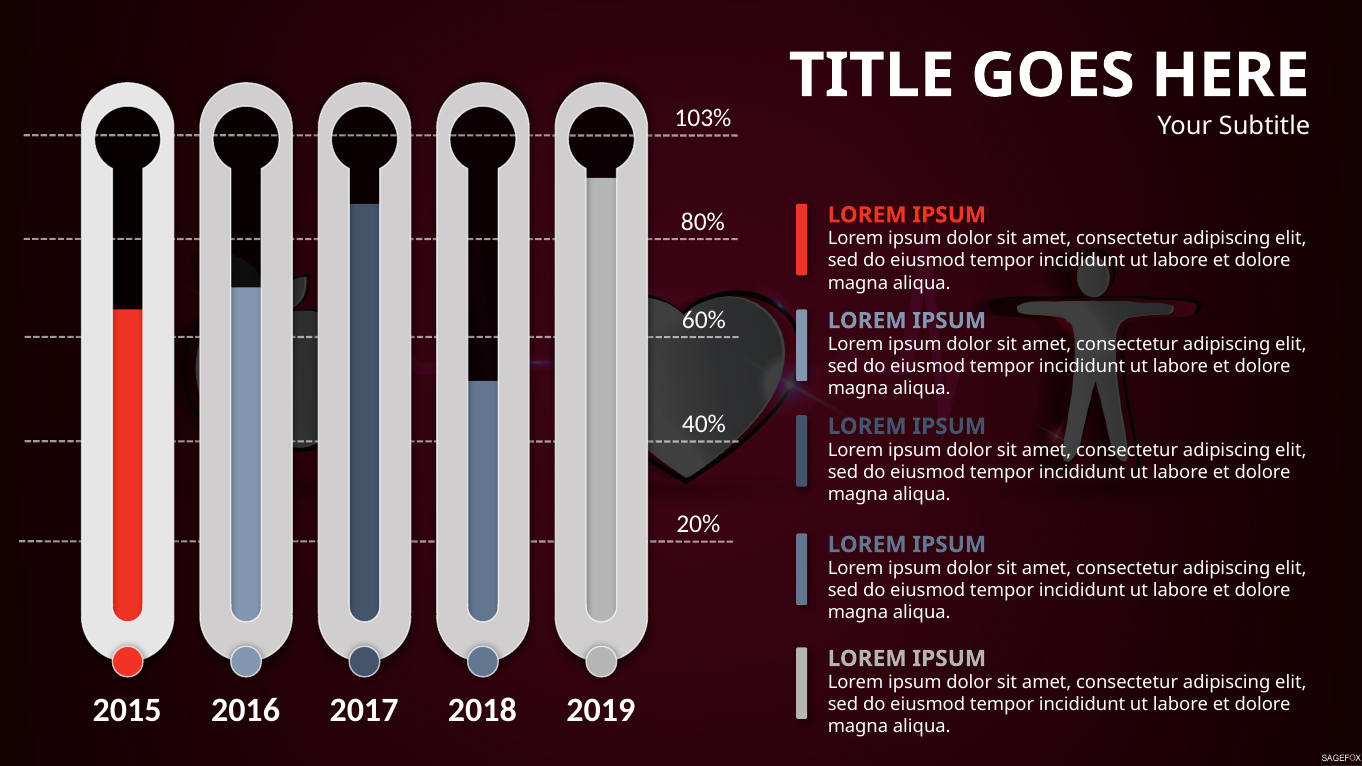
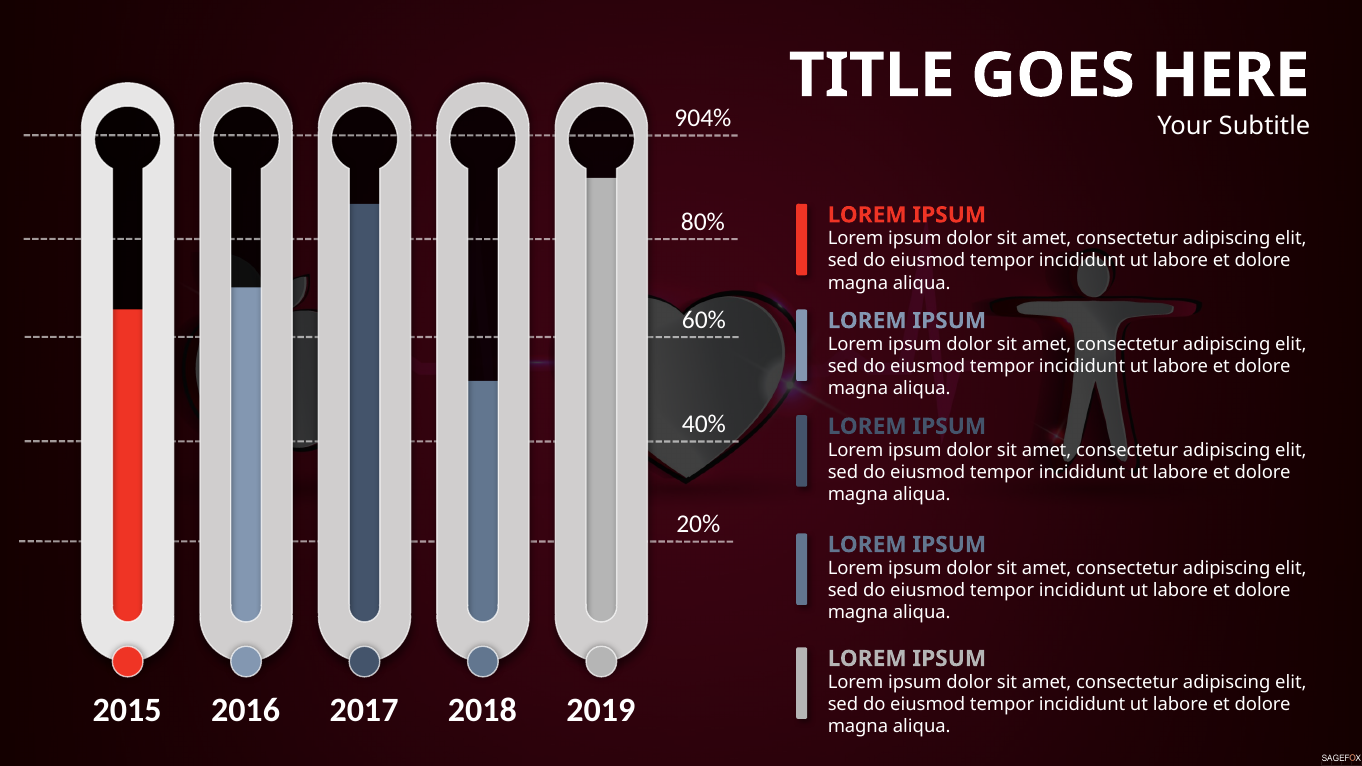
103%: 103% -> 904%
